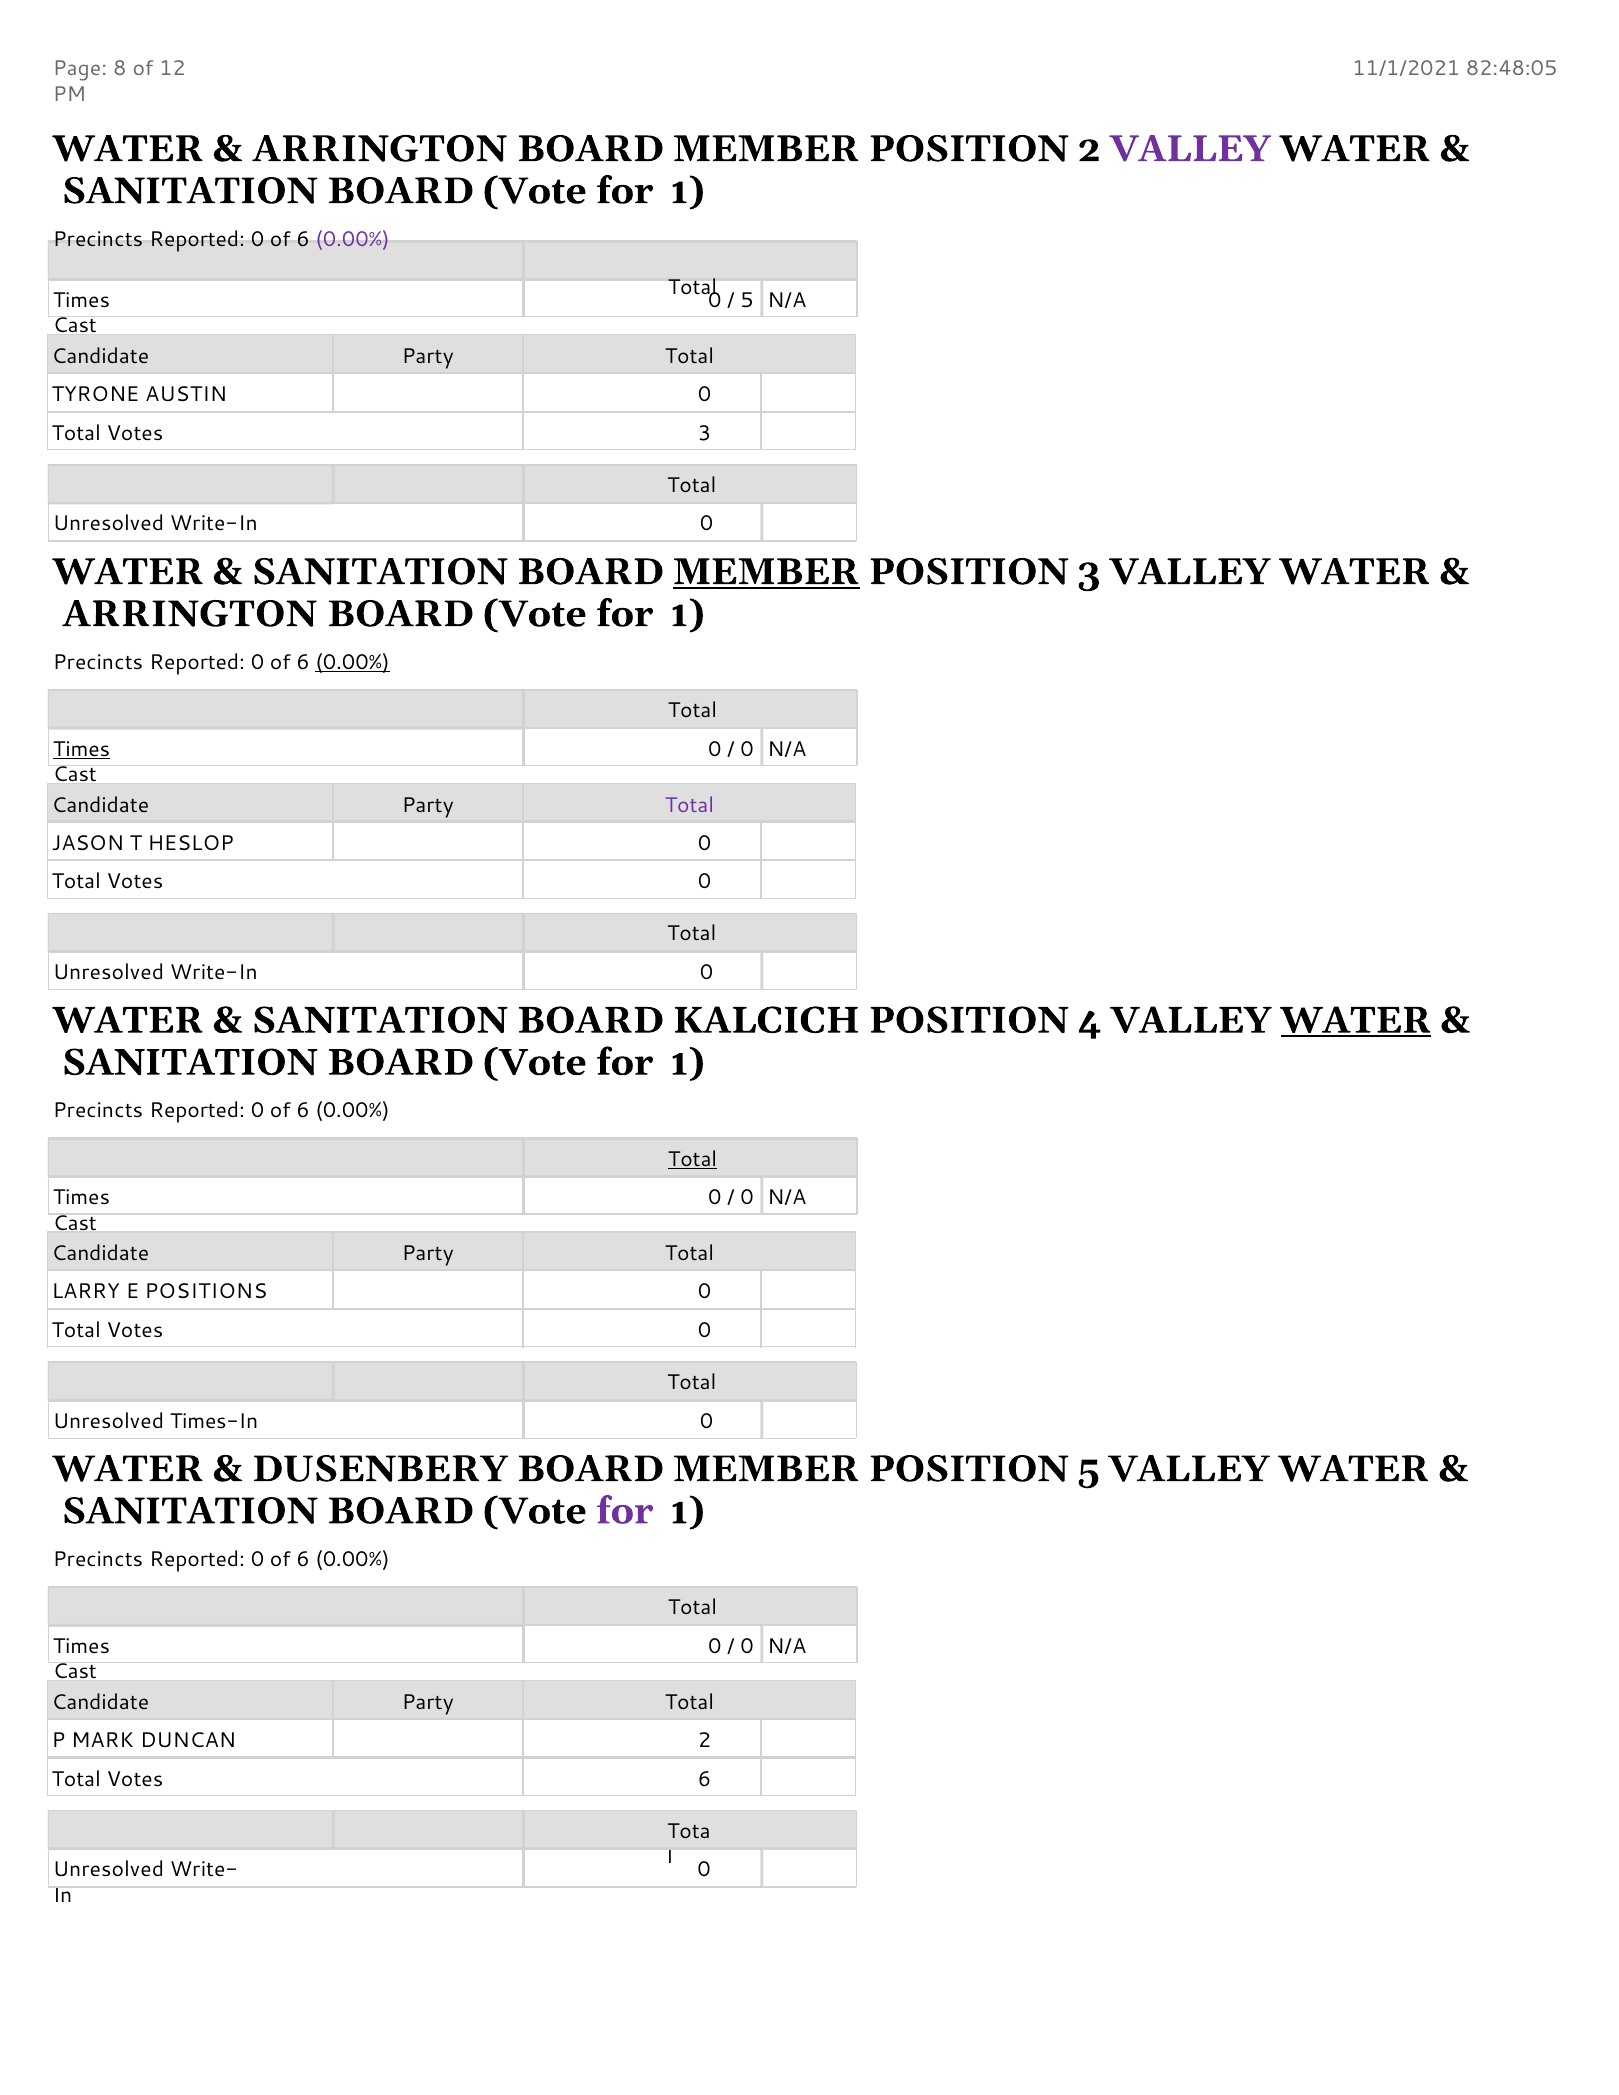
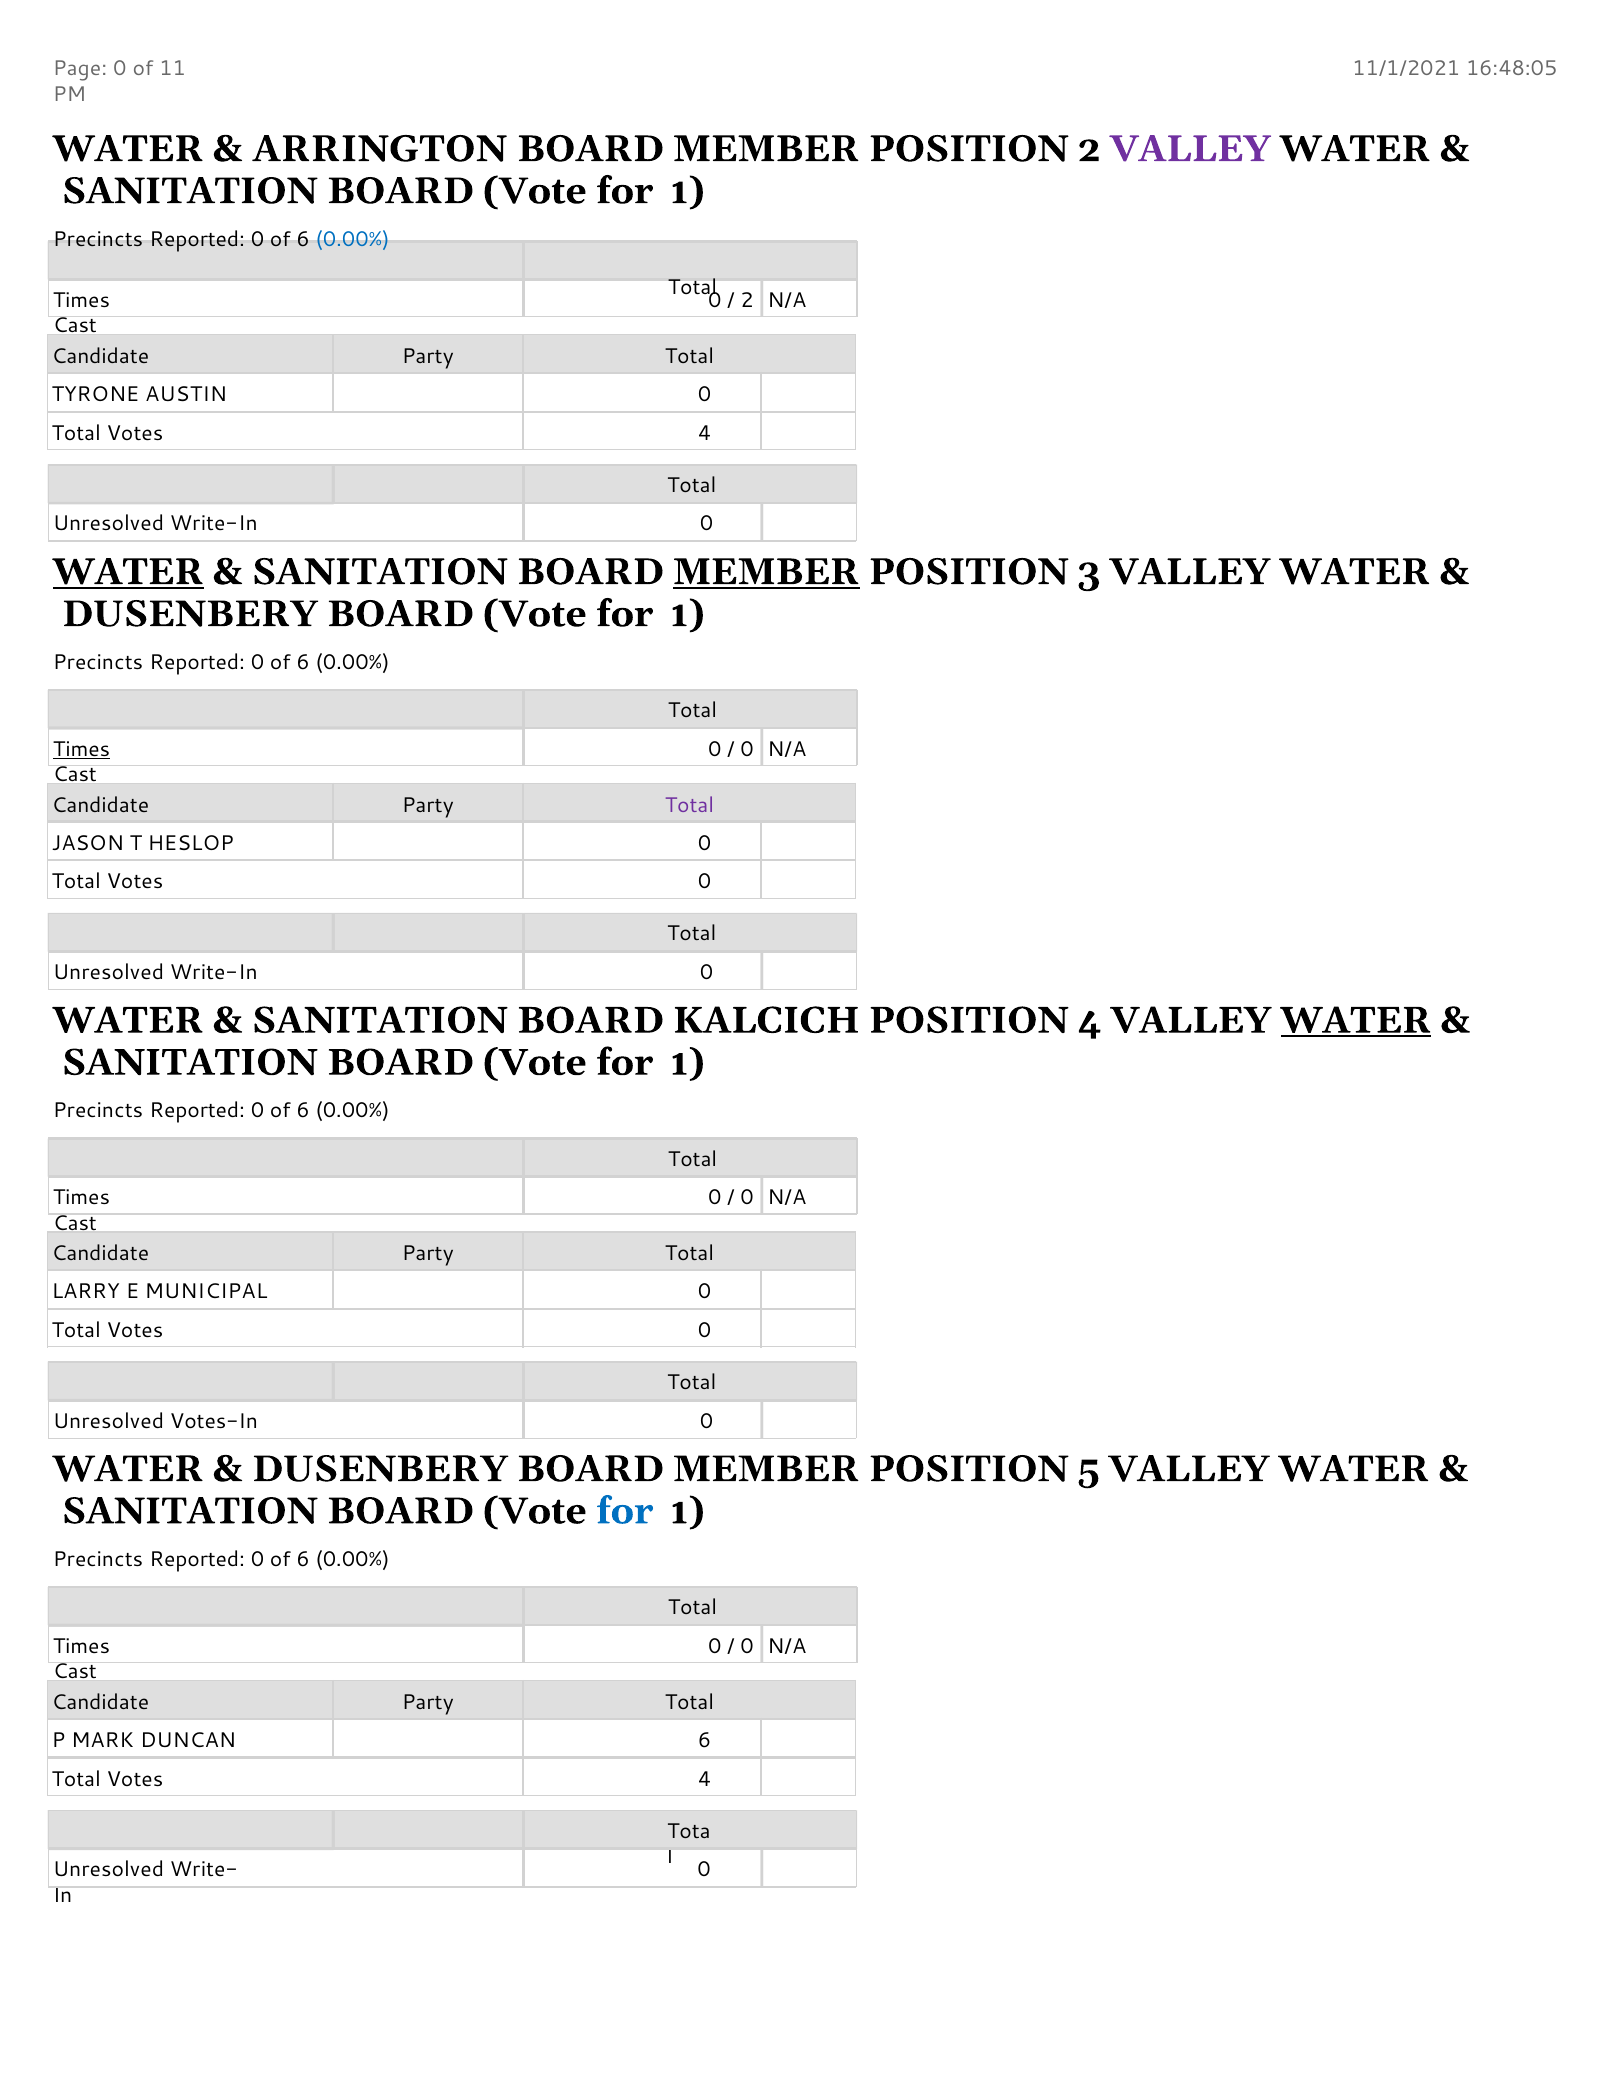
Page 8: 8 -> 0
12: 12 -> 11
82:48:05: 82:48:05 -> 16:48:05
0.00% at (353, 240) colour: purple -> blue
5 at (747, 301): 5 -> 2
3 at (705, 434): 3 -> 4
WATER at (128, 572) underline: none -> present
ARRINGTON at (190, 614): ARRINGTON -> DUSENBERY
0.00% at (353, 663) underline: present -> none
Total at (693, 1159) underline: present -> none
POSITIONS: POSITIONS -> MUNICIPAL
Times-In: Times-In -> Votes-In
for at (625, 1511) colour: purple -> blue
DUNCAN 2: 2 -> 6
6 at (705, 1779): 6 -> 4
